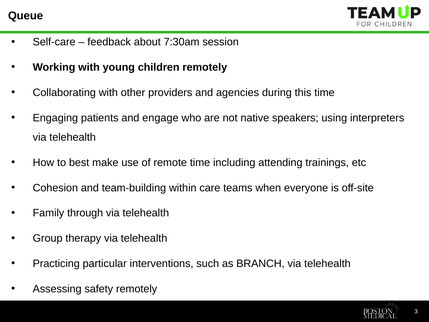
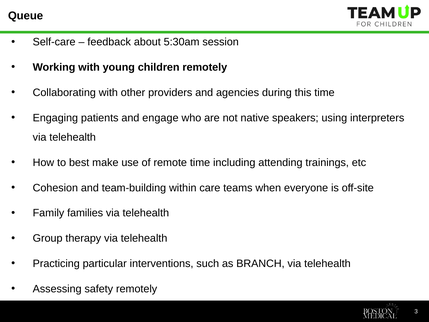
7:30am: 7:30am -> 5:30am
through: through -> families
